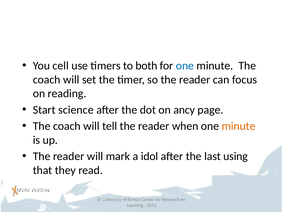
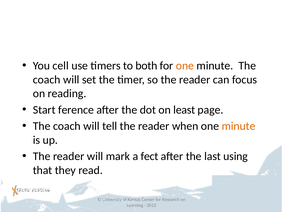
one at (185, 66) colour: blue -> orange
science: science -> ference
ancy: ancy -> least
idol: idol -> fect
